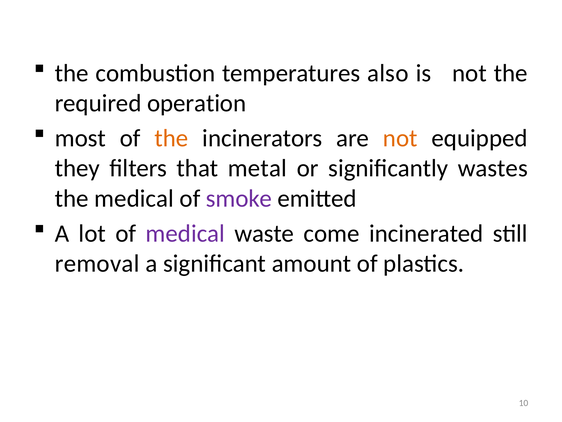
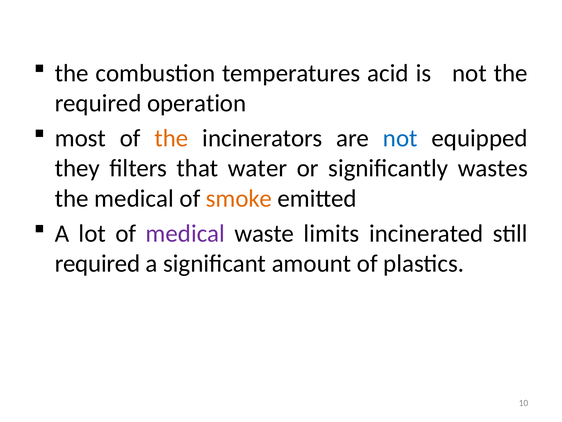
also: also -> acid
not at (400, 138) colour: orange -> blue
metal: metal -> water
smoke colour: purple -> orange
come: come -> limits
removal at (97, 263): removal -> required
